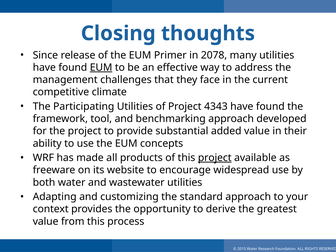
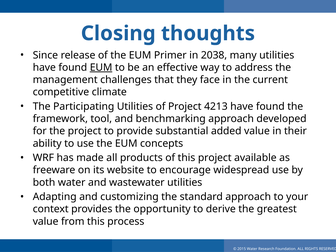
2078: 2078 -> 2038
4343: 4343 -> 4213
project at (215, 158) underline: present -> none
